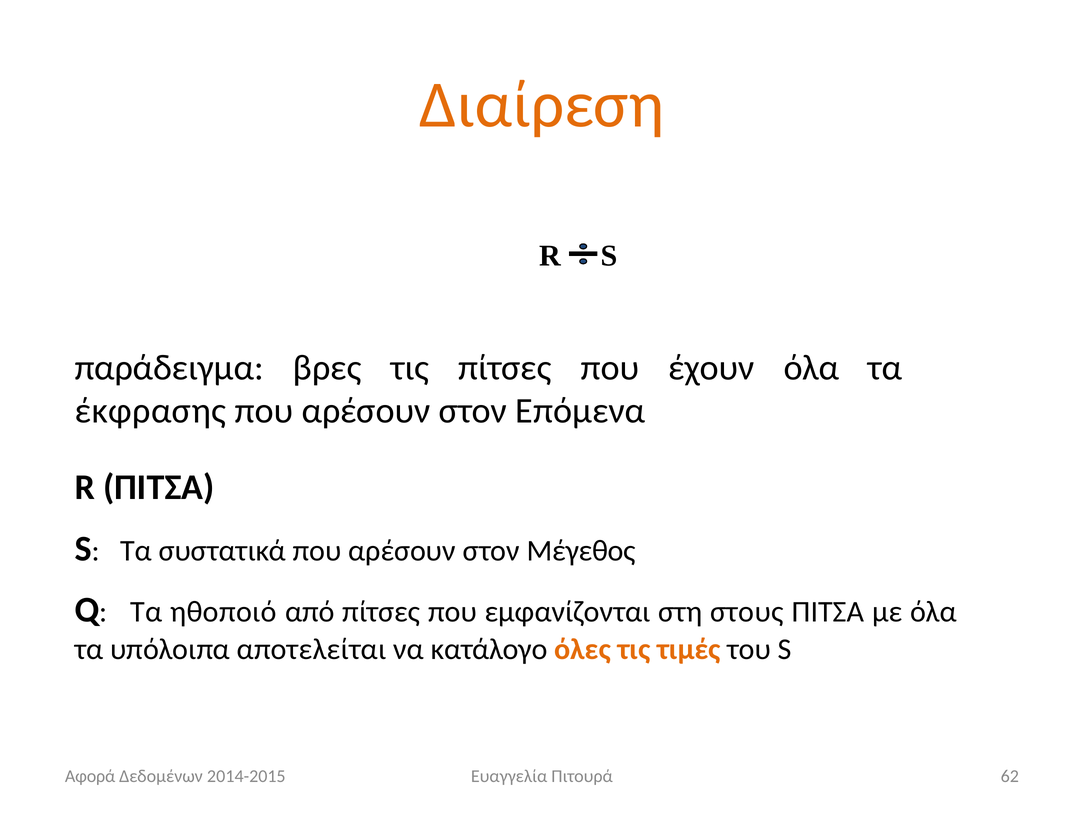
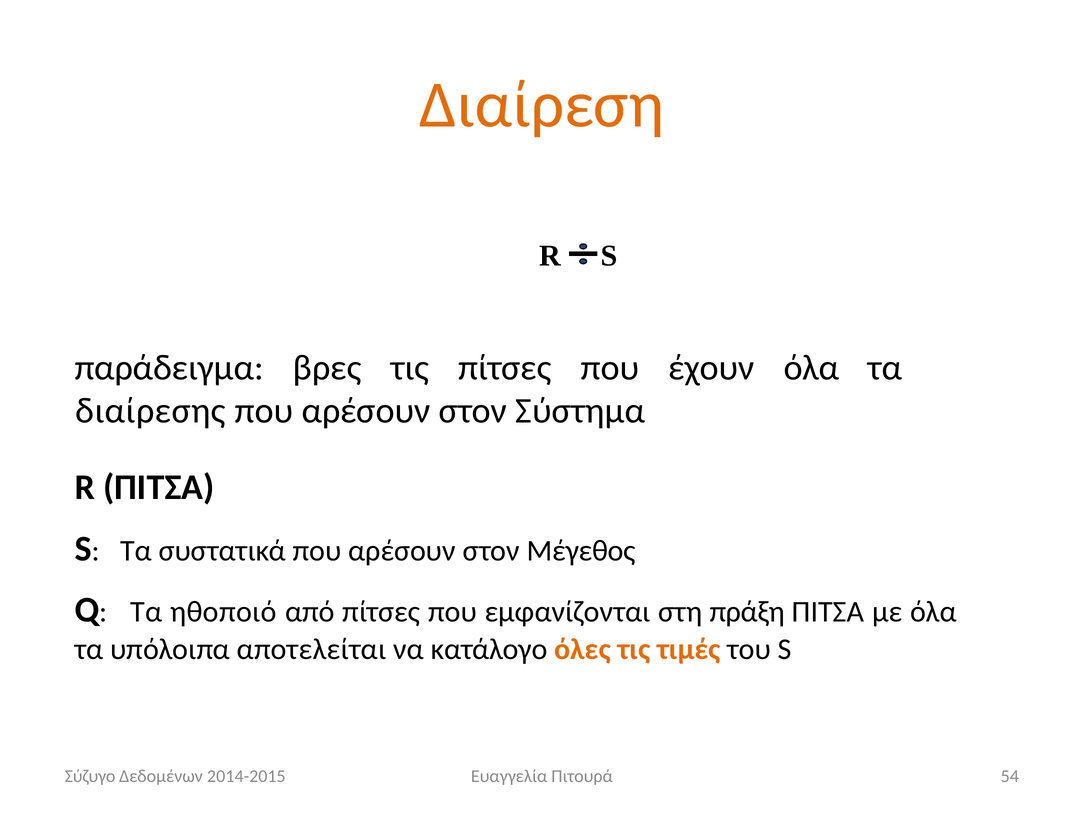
έκφρασης: έκφρασης -> διαίρεσης
Επόμενα: Επόμενα -> Σύστημα
στους: στους -> πράξη
Αφορά: Αφορά -> Σύζυγο
62: 62 -> 54
